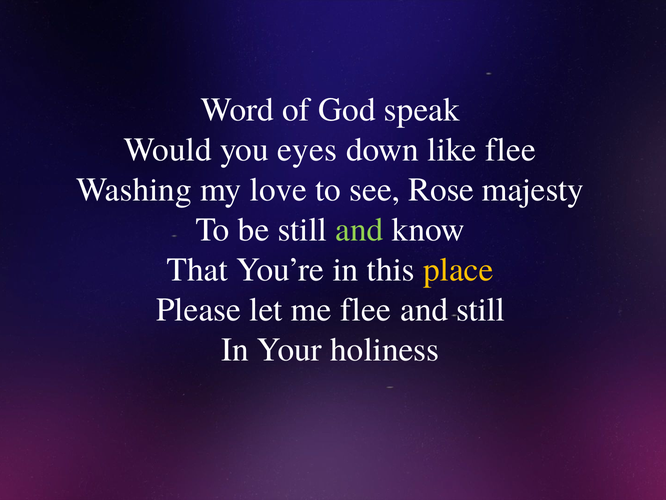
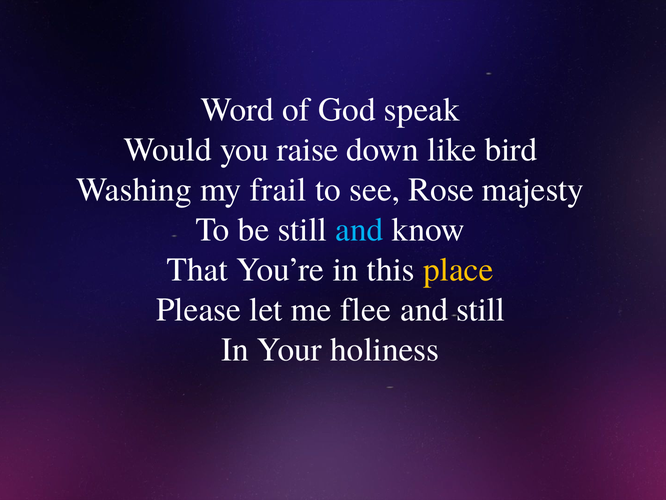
eyes: eyes -> raise
like flee: flee -> bird
love: love -> frail
and at (360, 229) colour: light green -> light blue
